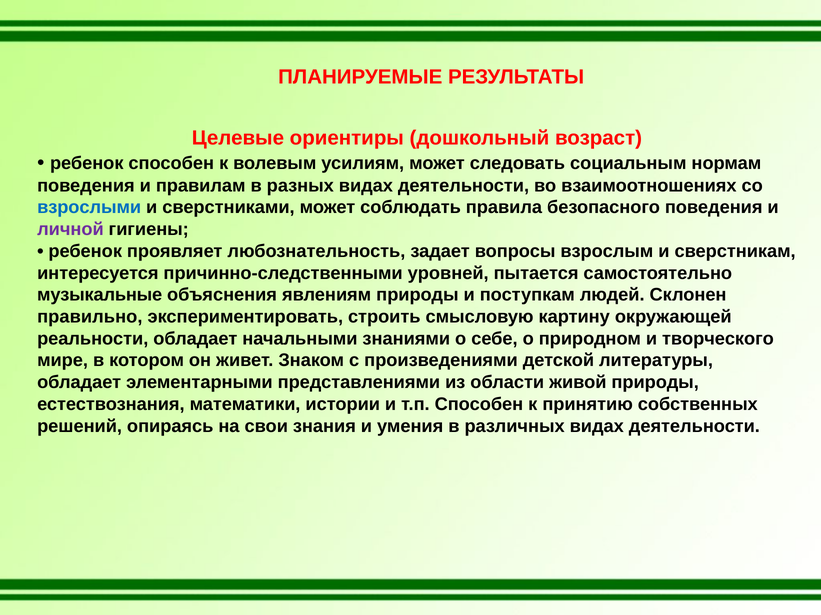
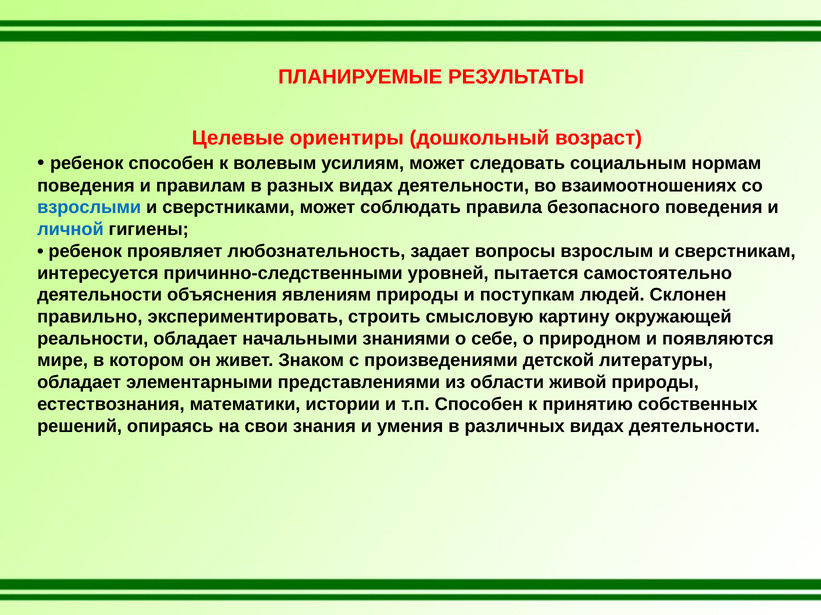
личной colour: purple -> blue
музыкальные at (100, 295): музыкальные -> деятельности
творческого: творческого -> появляются
